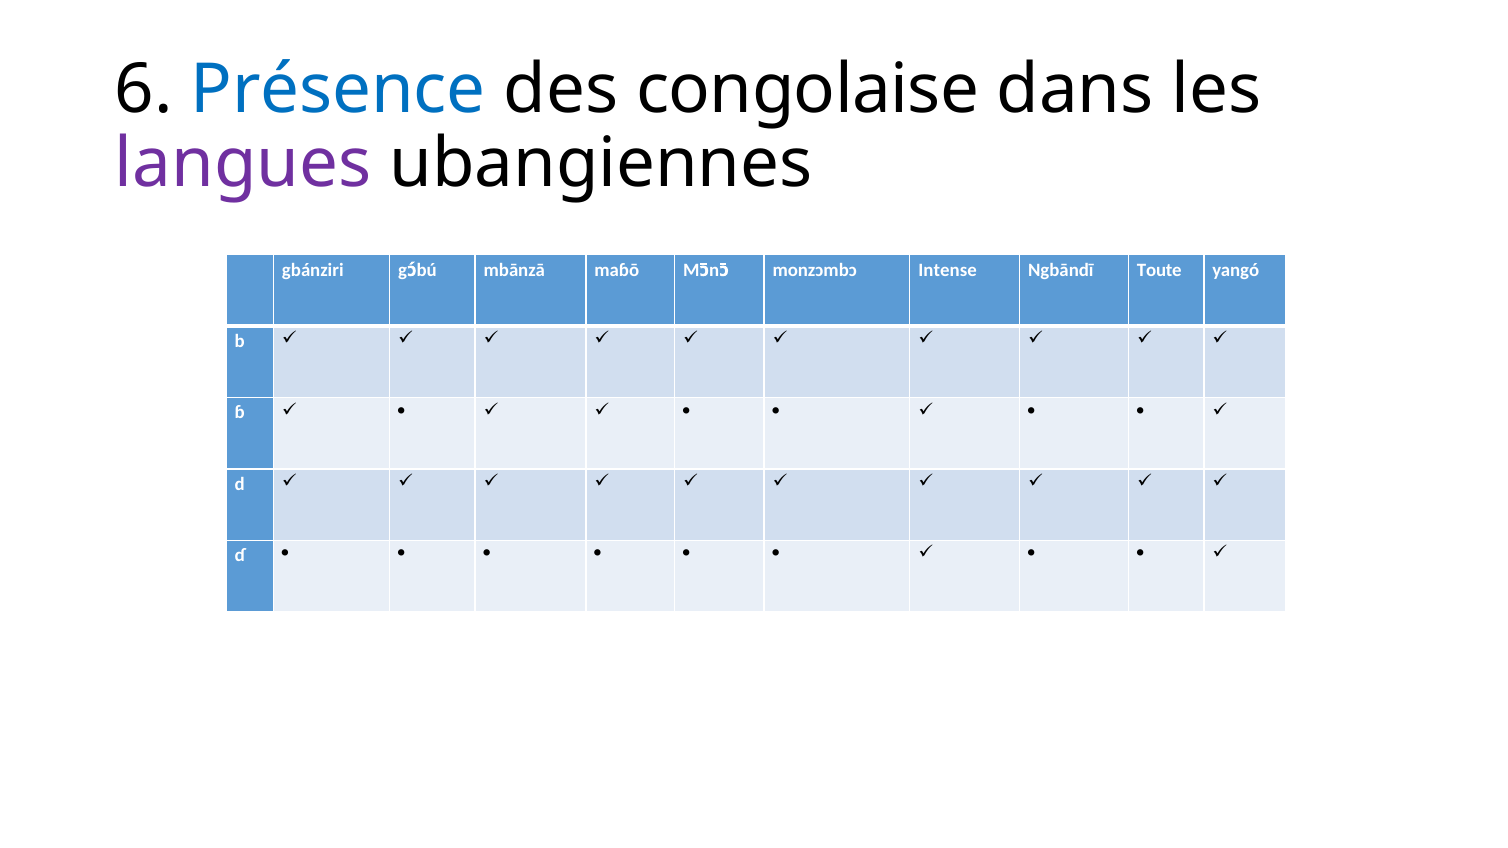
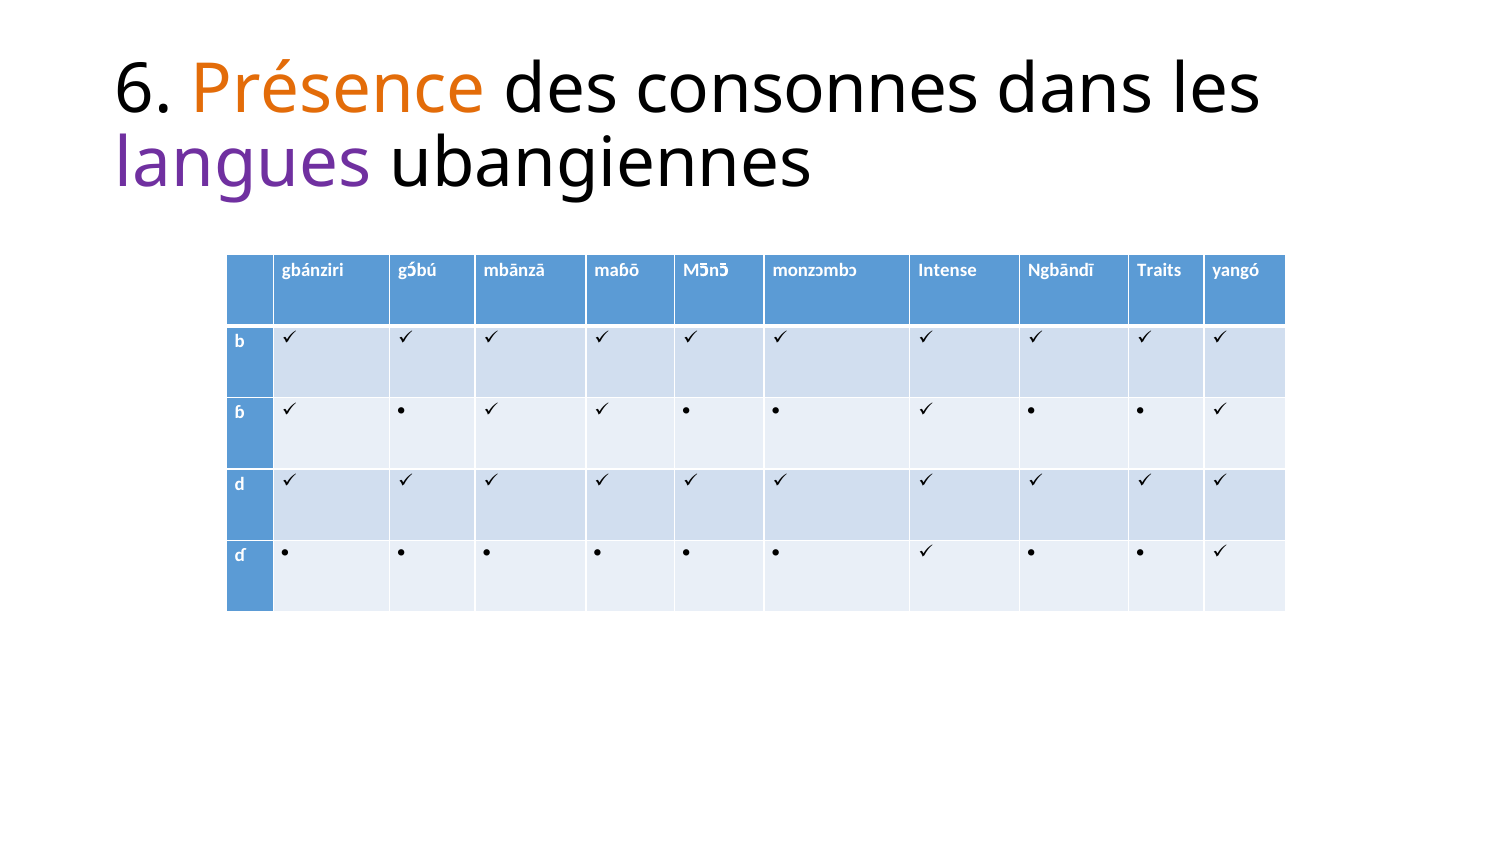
Présence colour: blue -> orange
congolaise: congolaise -> consonnes
Toute: Toute -> Traits
